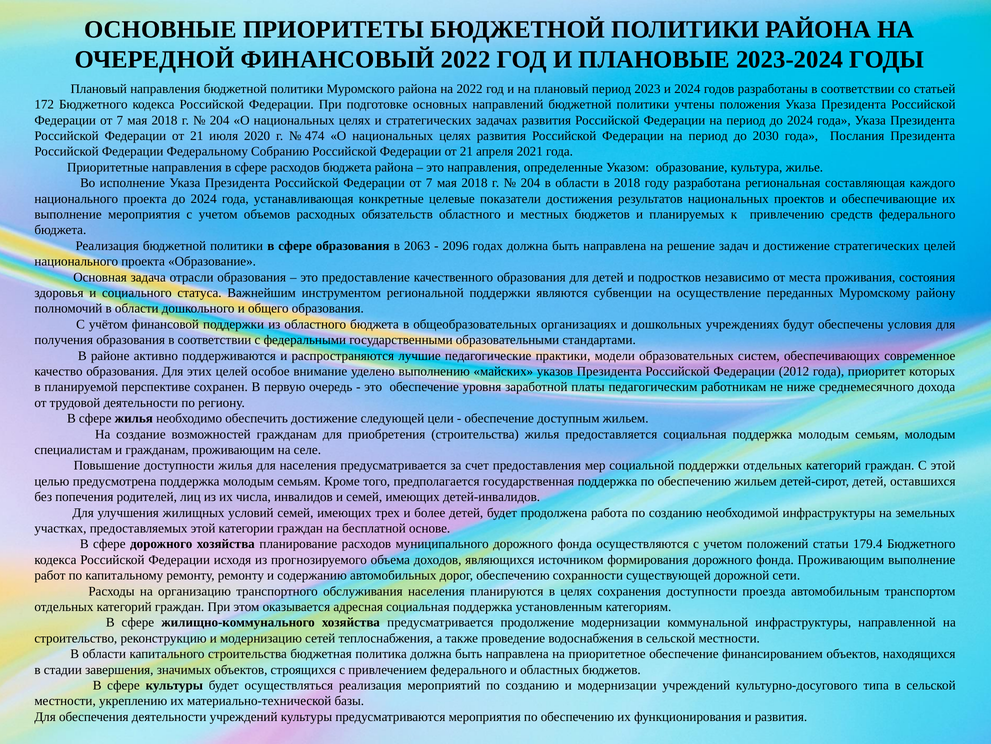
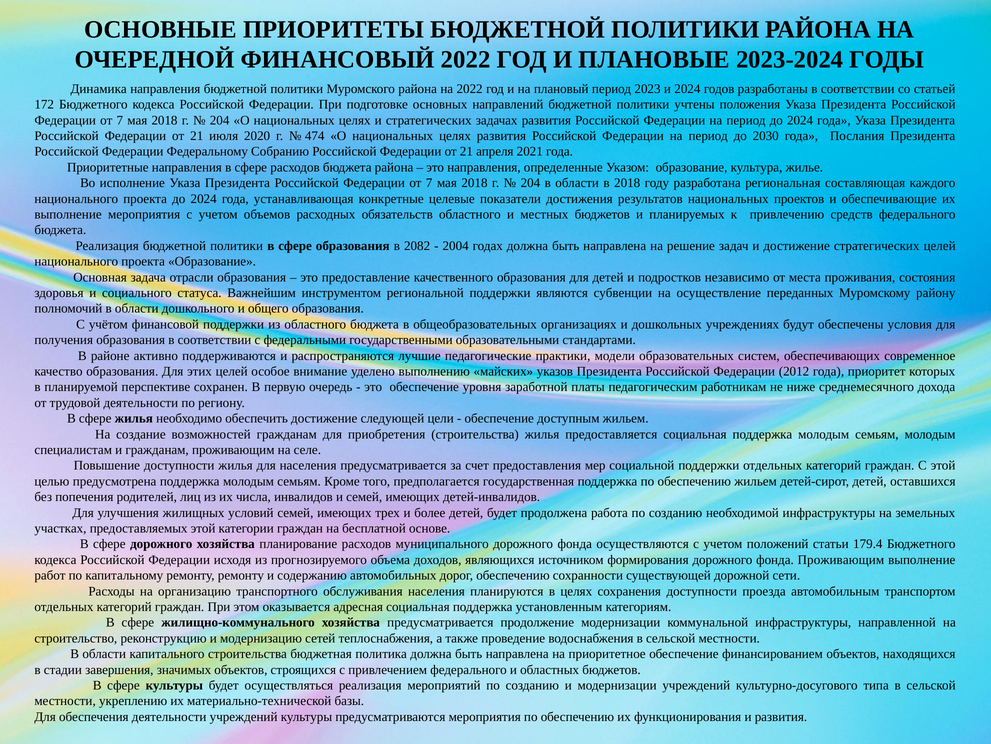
Плановый at (99, 89): Плановый -> Динамика
2063: 2063 -> 2082
2096: 2096 -> 2004
